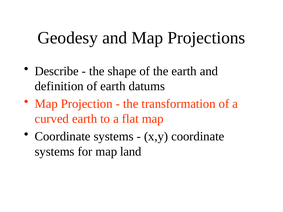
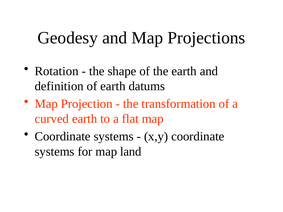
Describe: Describe -> Rotation
